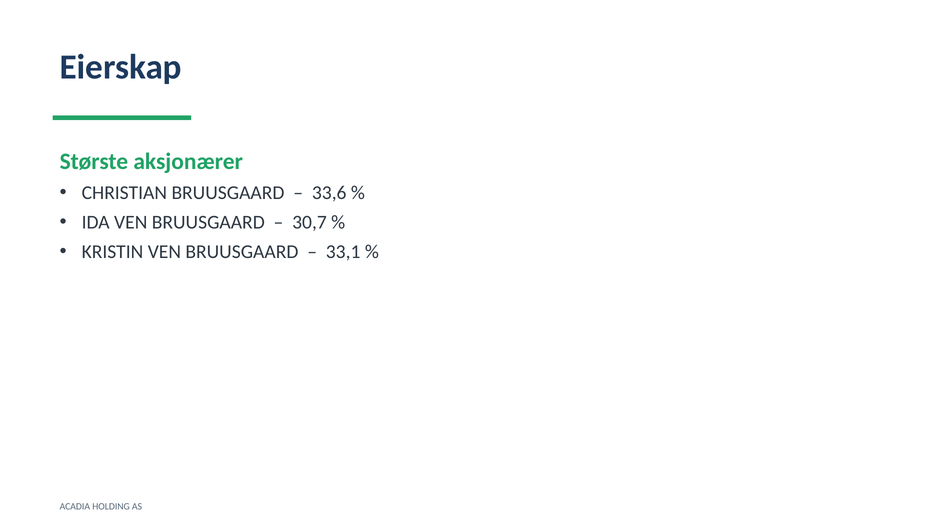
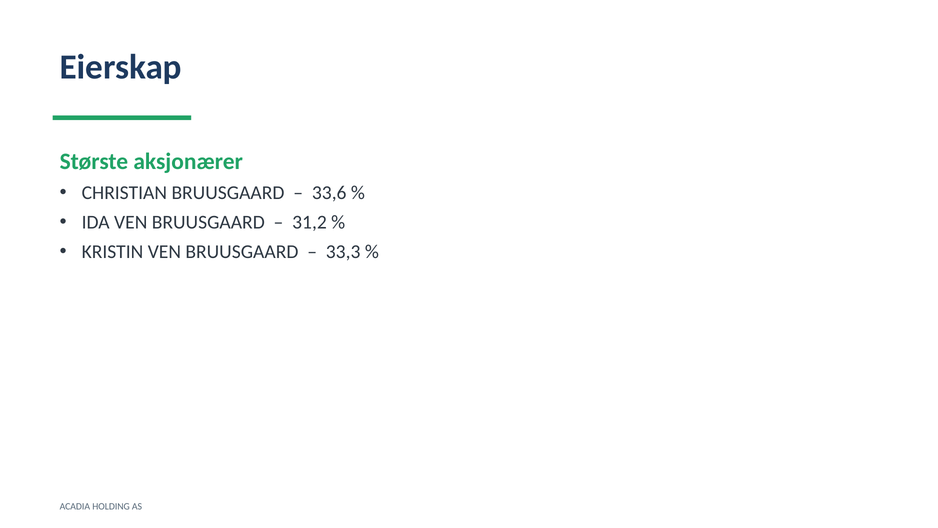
30,7: 30,7 -> 31,2
33,1: 33,1 -> 33,3
